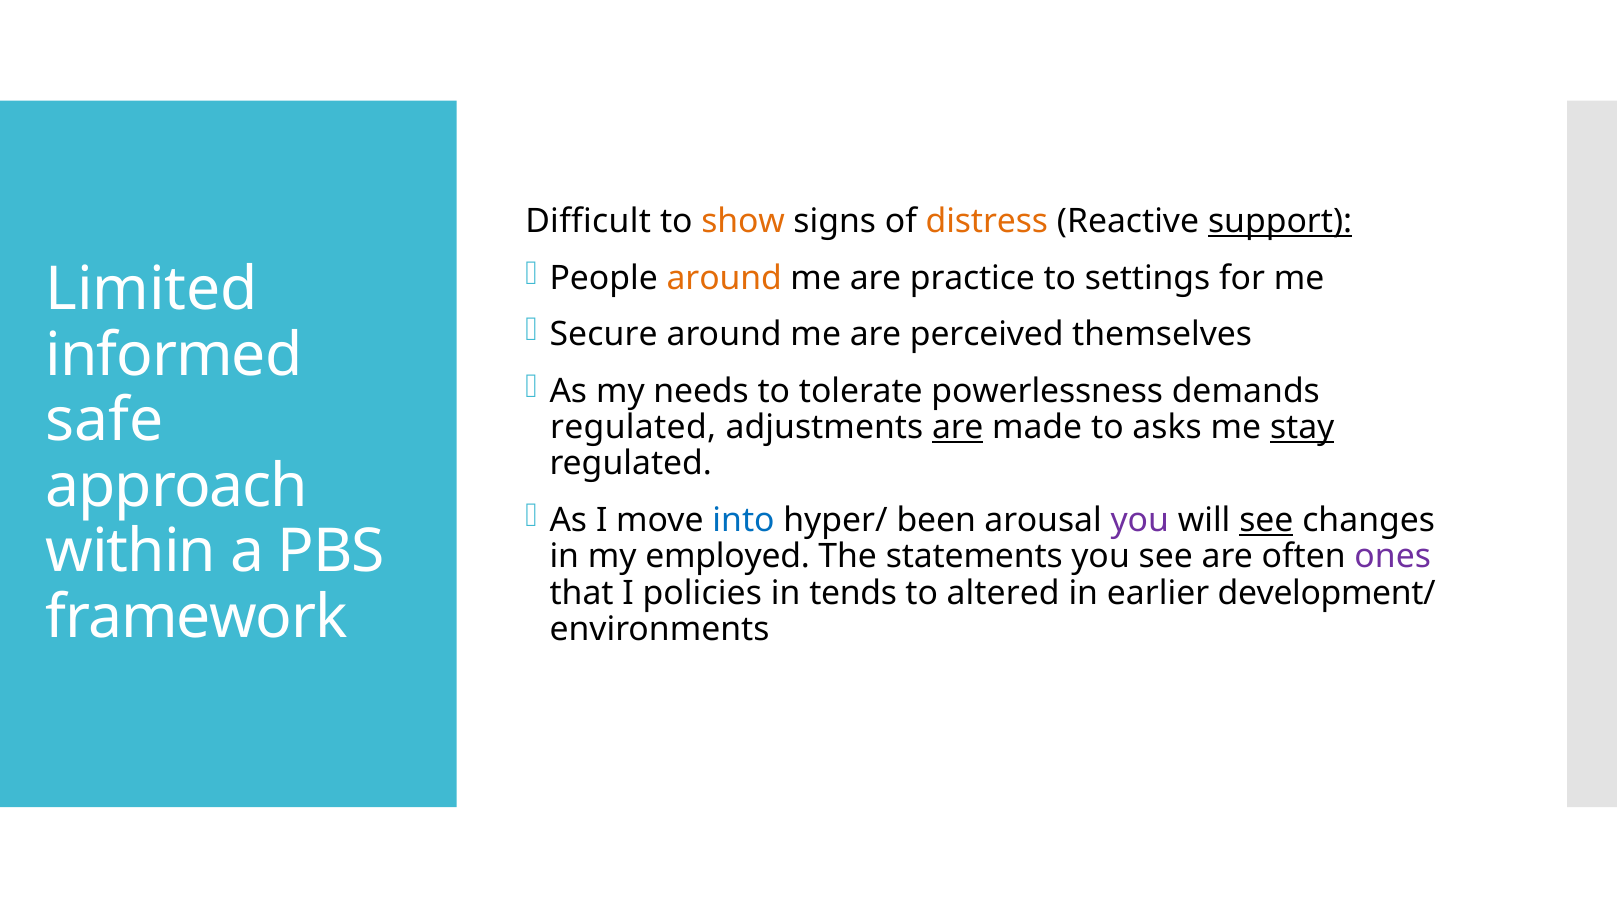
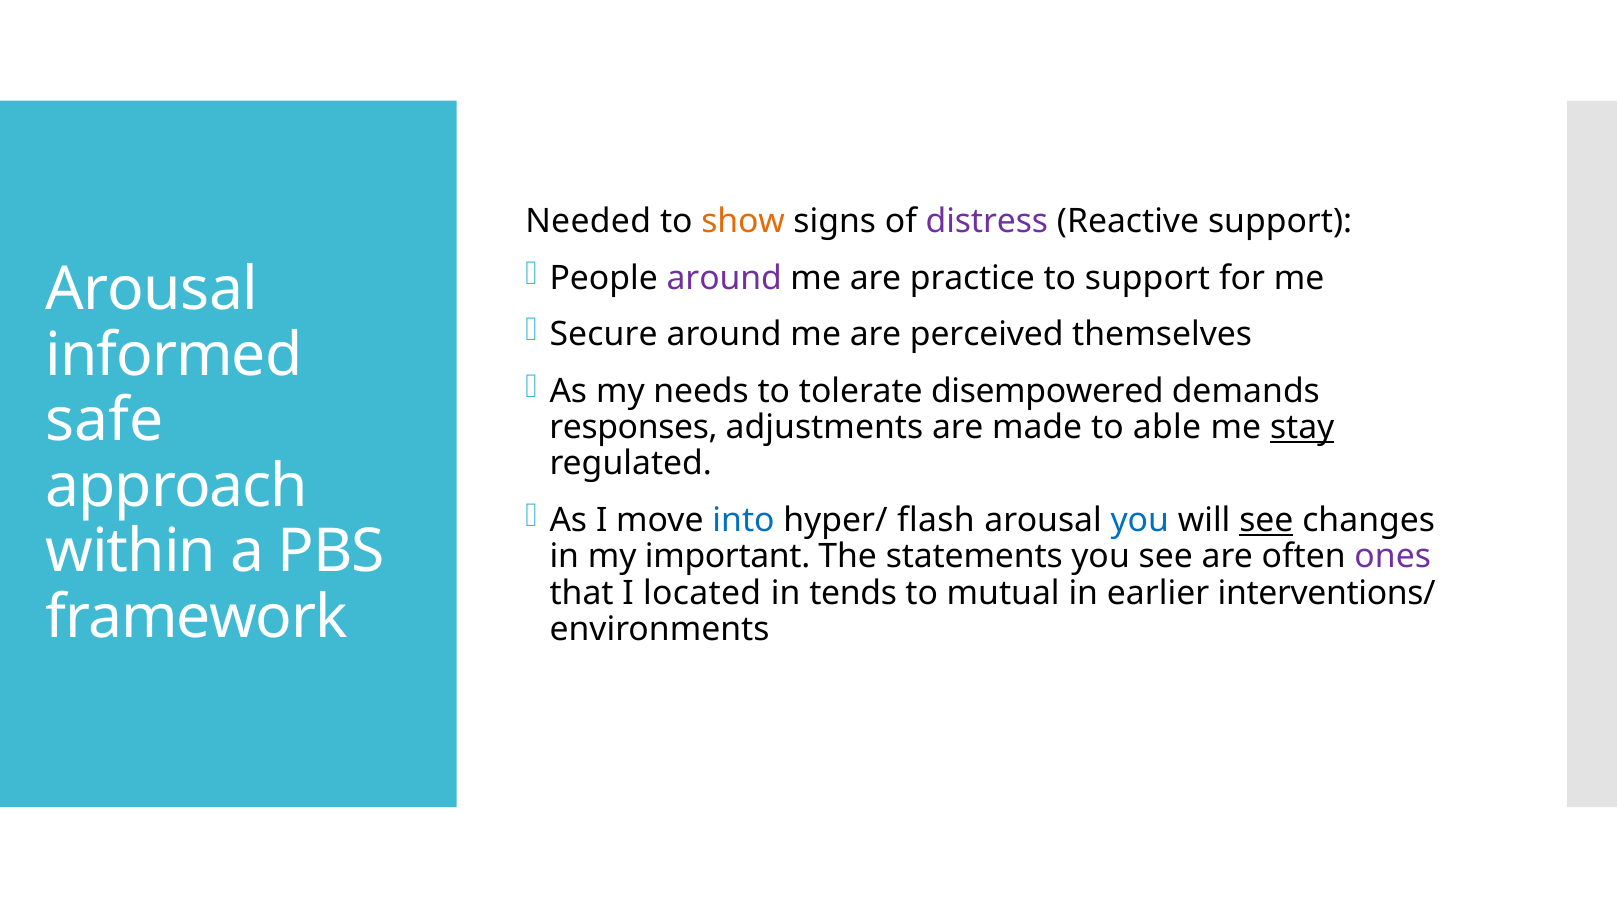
Difficult: Difficult -> Needed
distress colour: orange -> purple
support at (1280, 222) underline: present -> none
around at (724, 278) colour: orange -> purple
to settings: settings -> support
Limited at (152, 290): Limited -> Arousal
powerlessness: powerlessness -> disempowered
regulated at (633, 428): regulated -> responses
are at (958, 428) underline: present -> none
asks: asks -> able
been: been -> flash
you at (1140, 521) colour: purple -> blue
employed: employed -> important
policies: policies -> located
altered: altered -> mutual
development/: development/ -> interventions/
